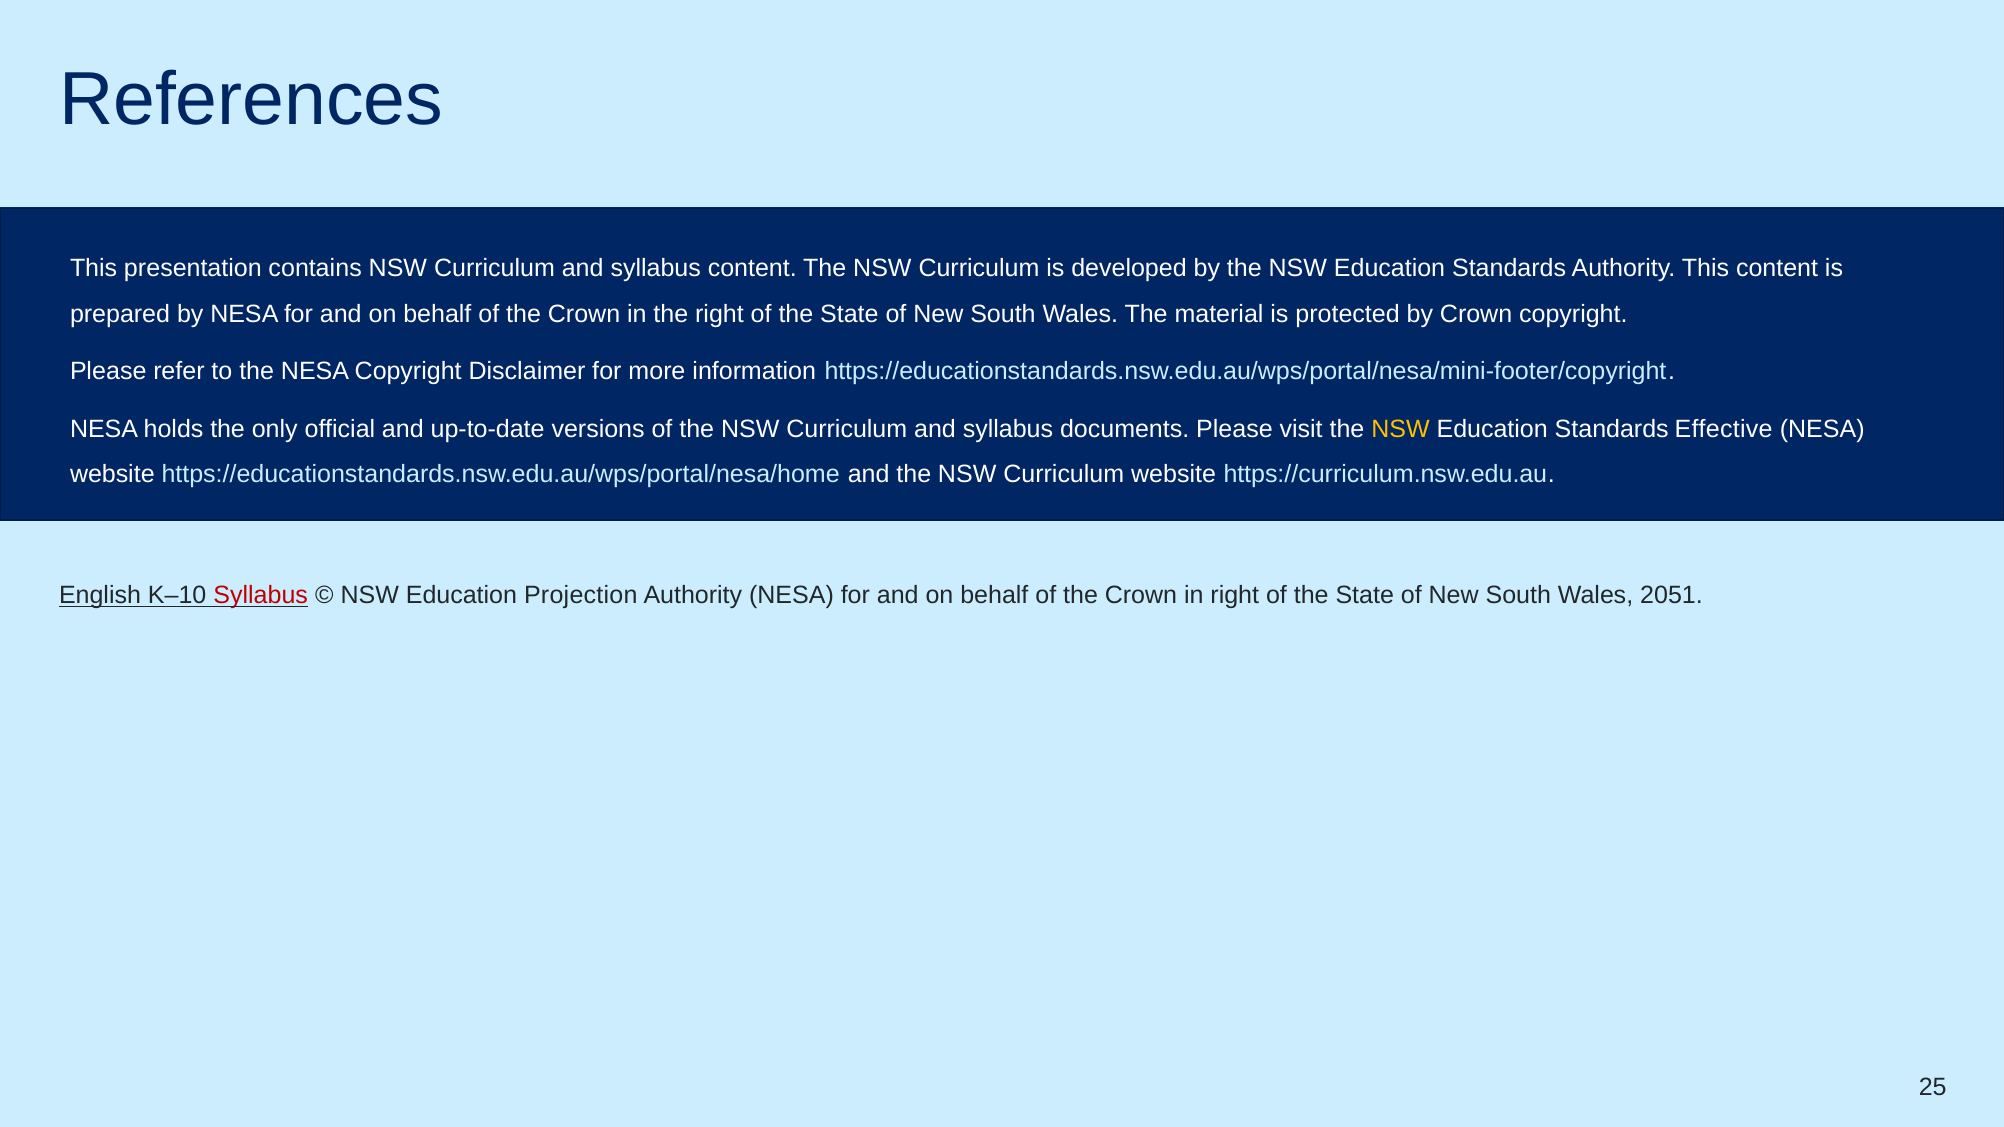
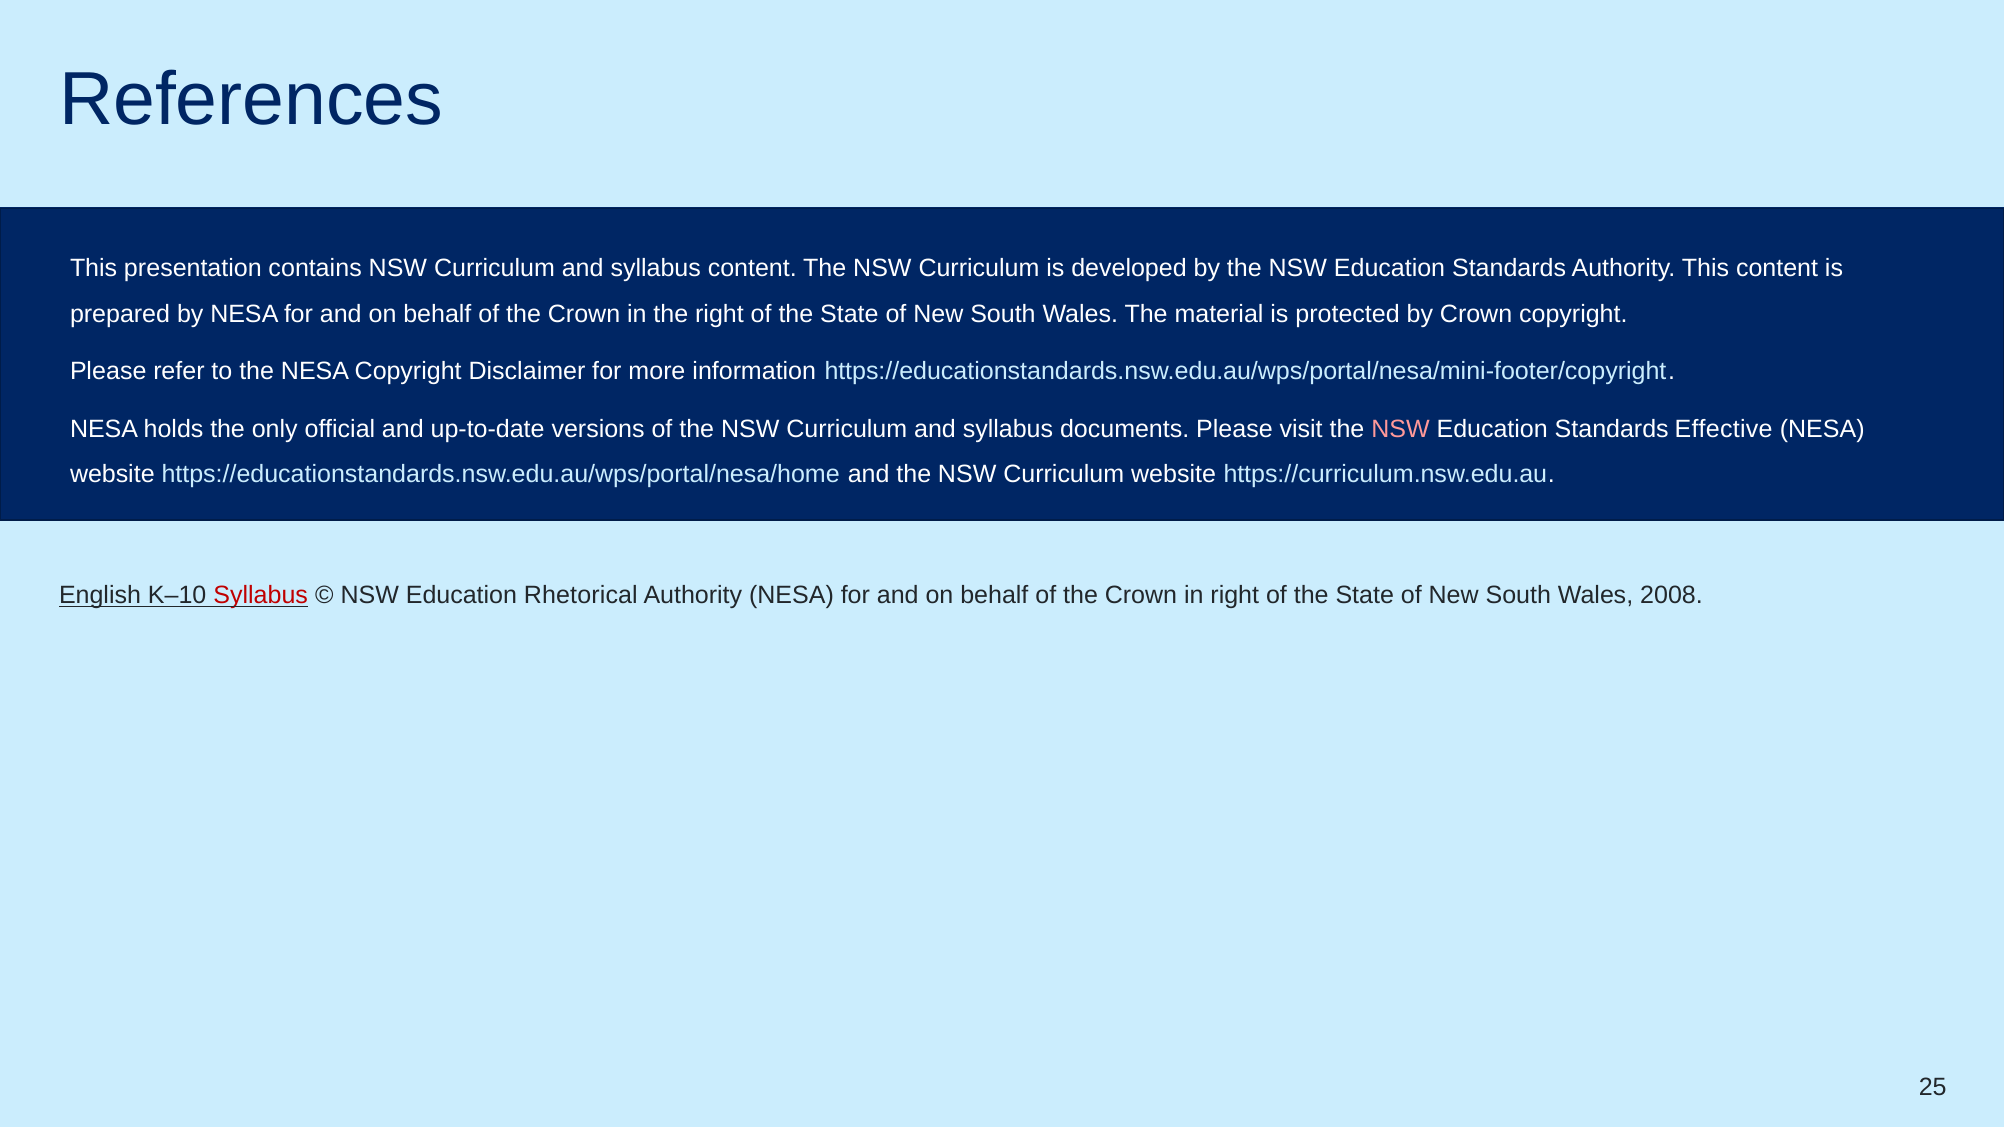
NSW at (1401, 429) colour: yellow -> pink
Projection: Projection -> Rhetorical
2051: 2051 -> 2008
